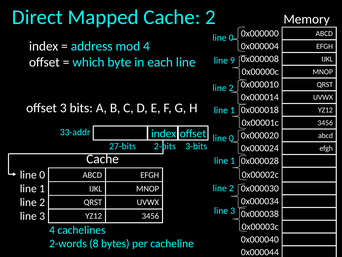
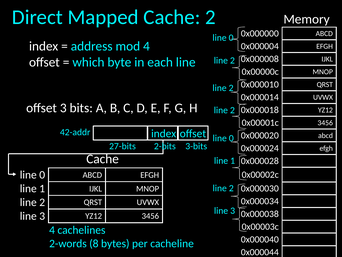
9 at (232, 60): 9 -> 2
1 at (232, 110): 1 -> 2
33-addr: 33-addr -> 42-addr
